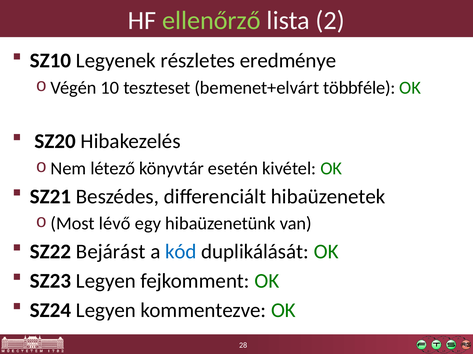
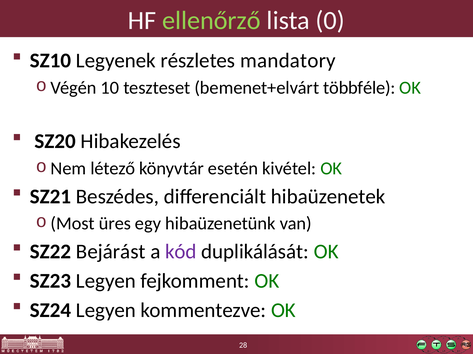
2: 2 -> 0
eredménye: eredménye -> mandatory
lévő: lévő -> üres
kód colour: blue -> purple
